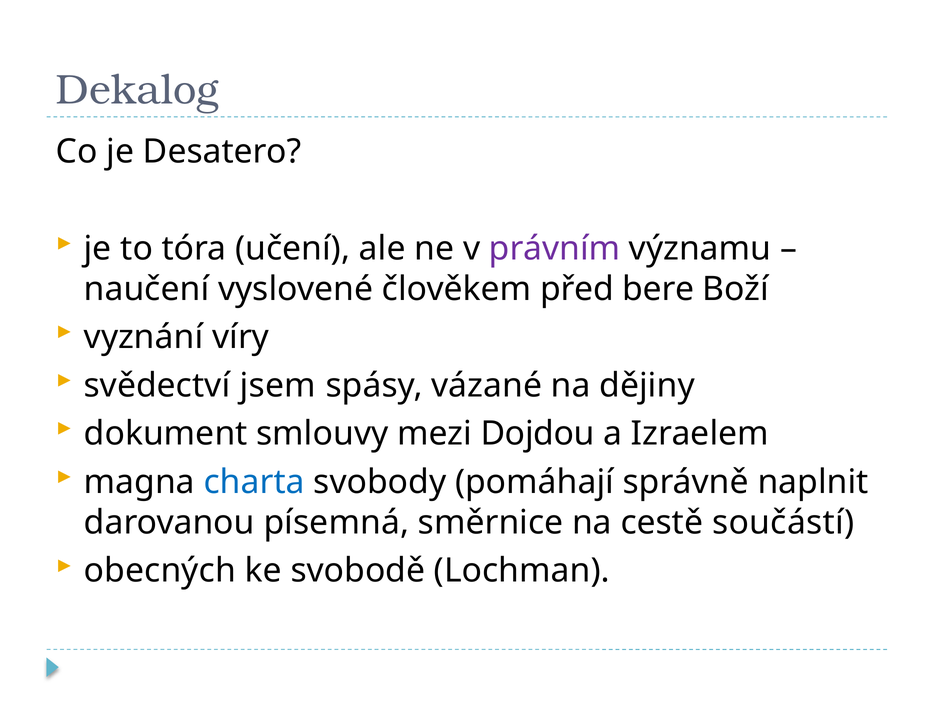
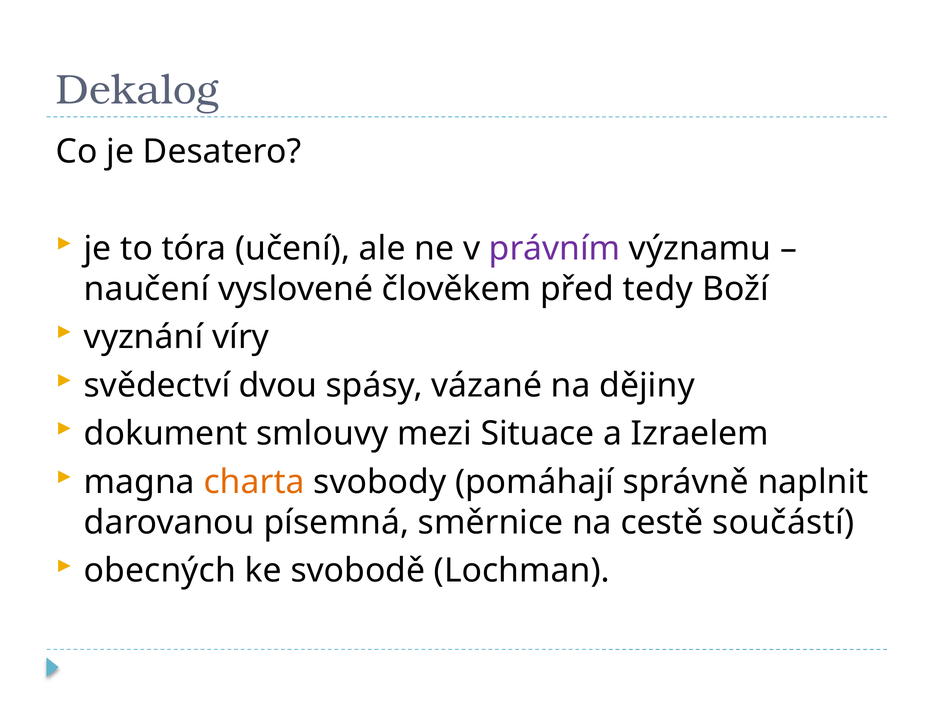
bere: bere -> tedy
jsem: jsem -> dvou
Dojdou: Dojdou -> Situace
charta colour: blue -> orange
